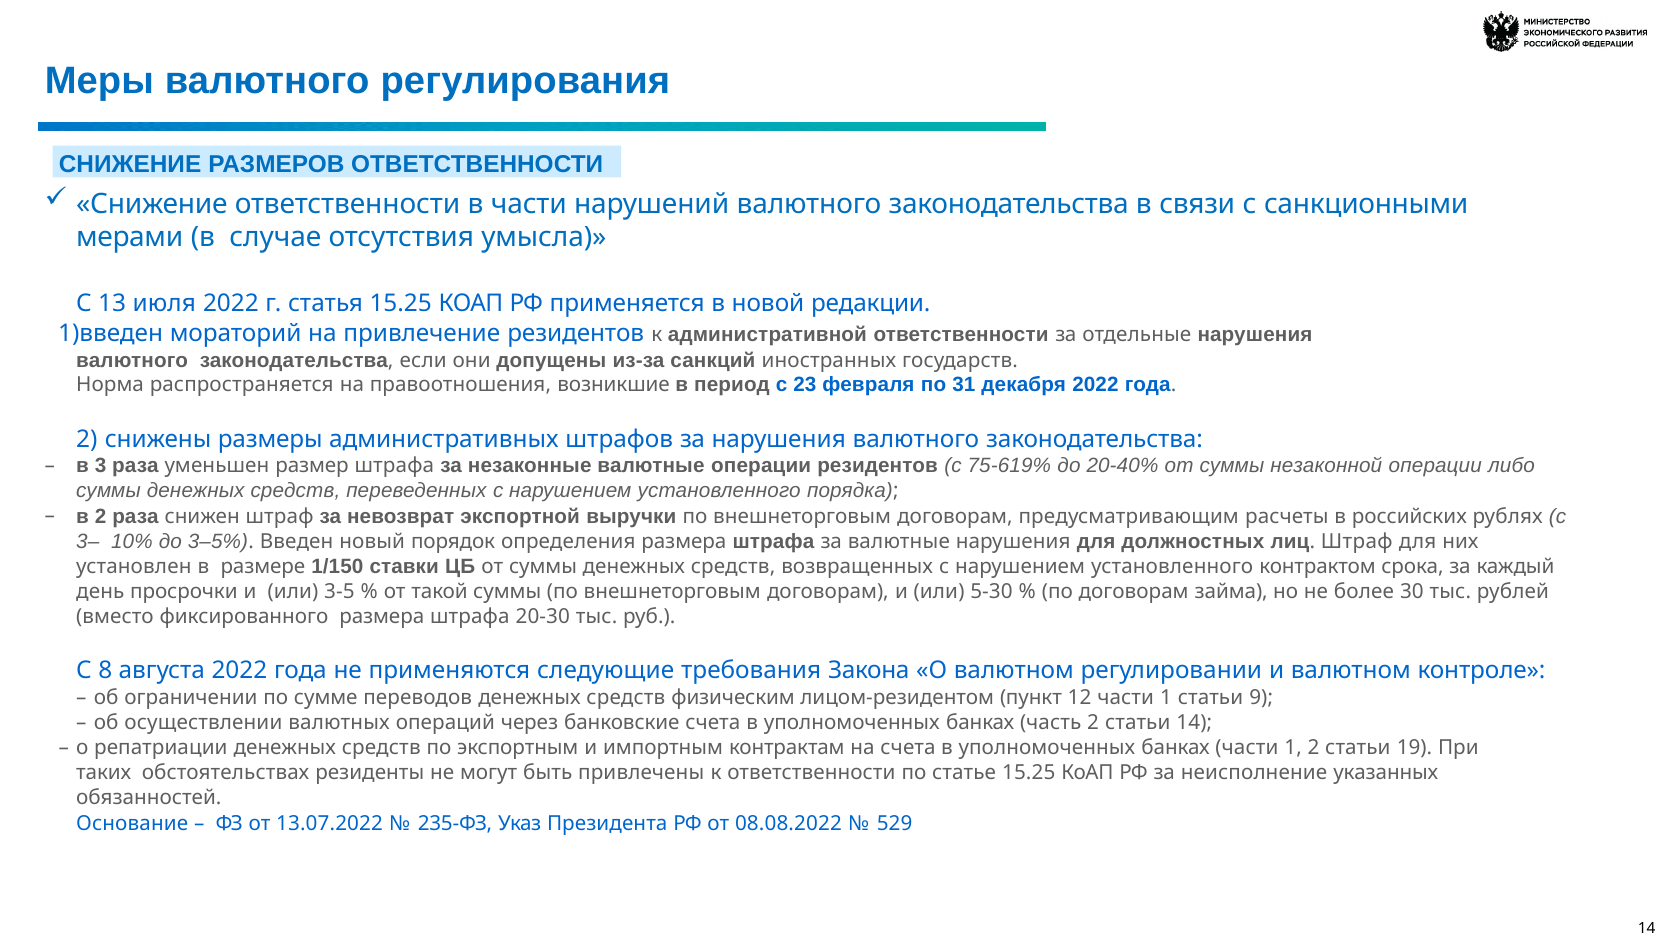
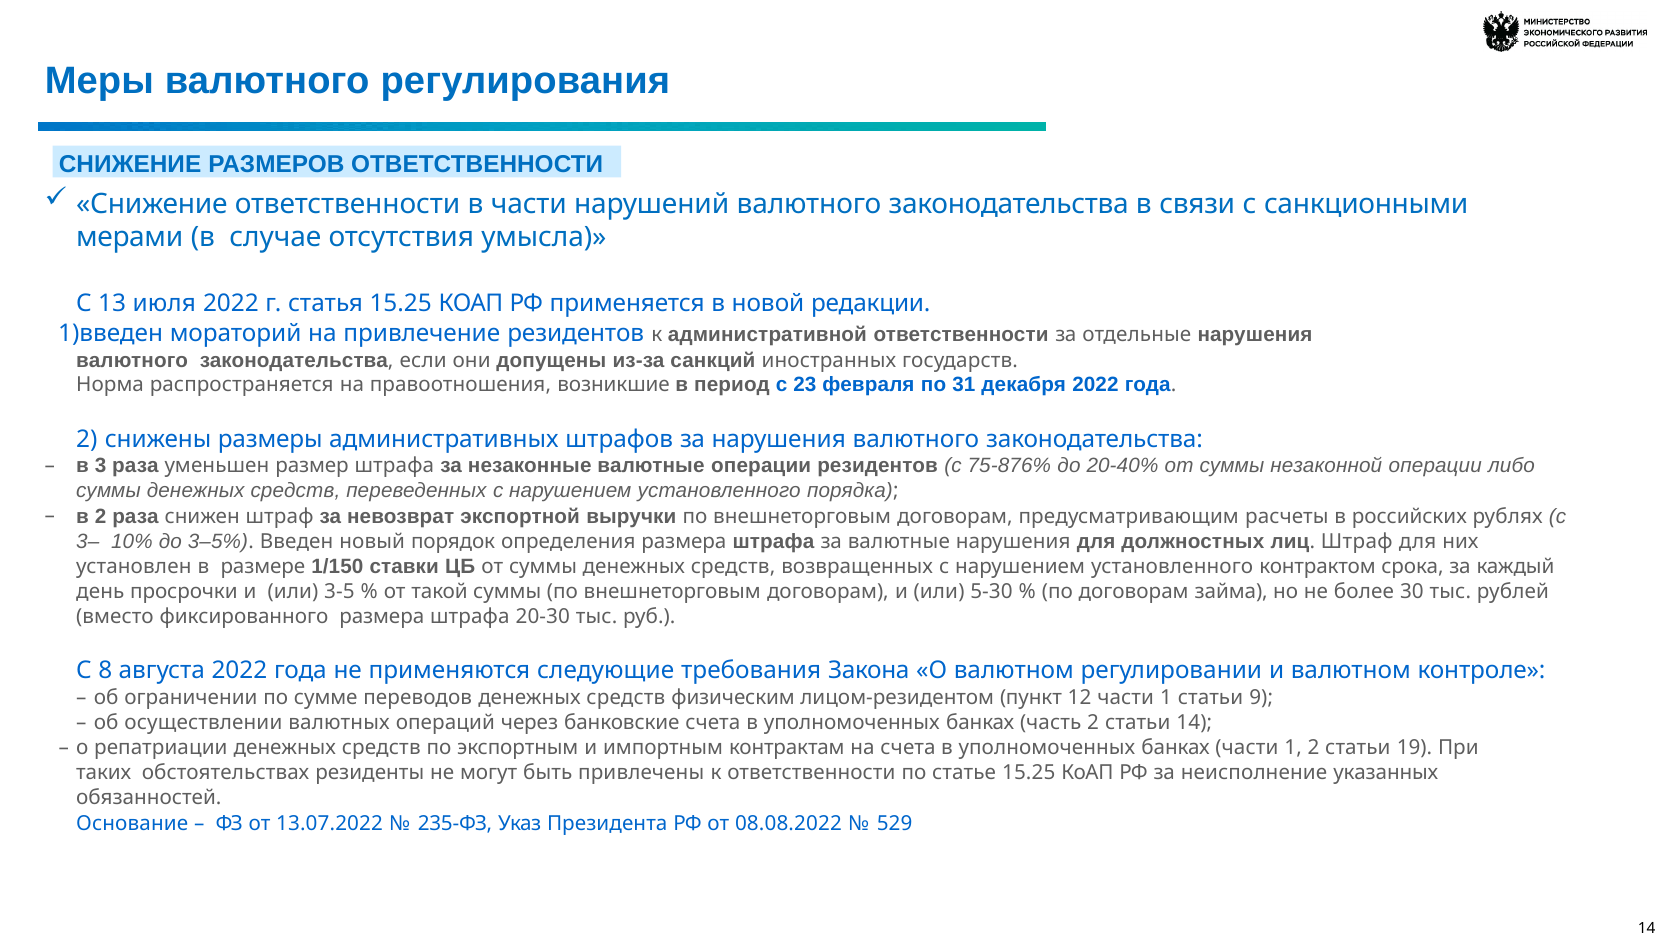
75-619%: 75-619% -> 75-876%
